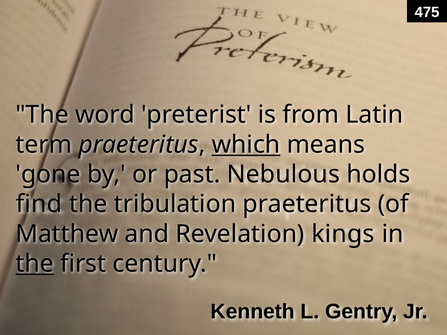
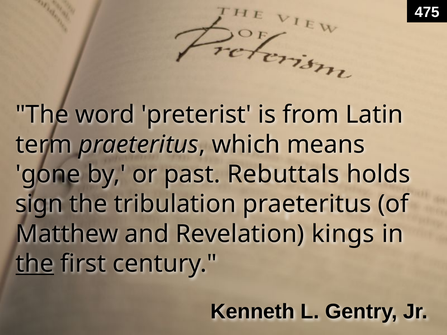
which underline: present -> none
Nebulous: Nebulous -> Rebuttals
find: find -> sign
